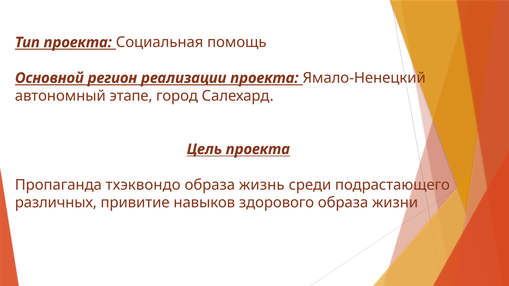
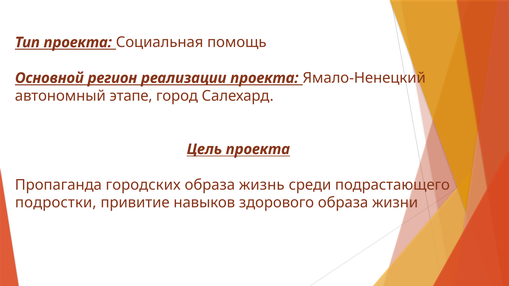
тхэквондо: тхэквондо -> городских
различных: различных -> подростки
